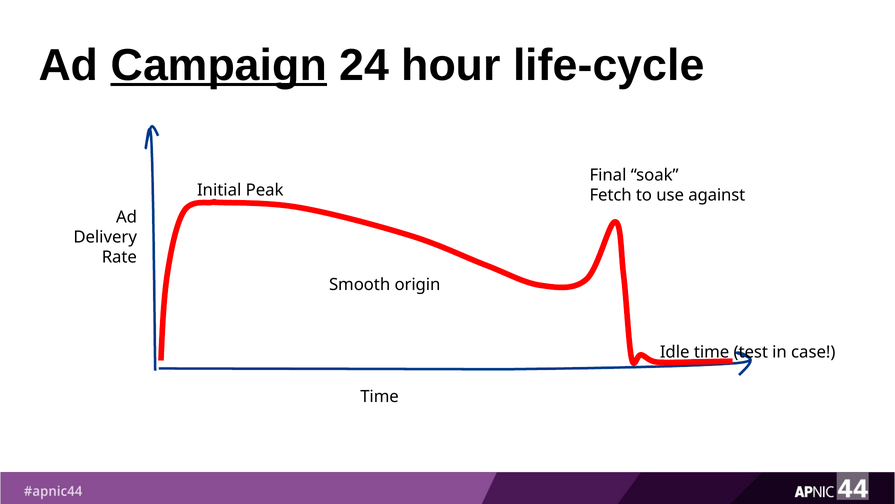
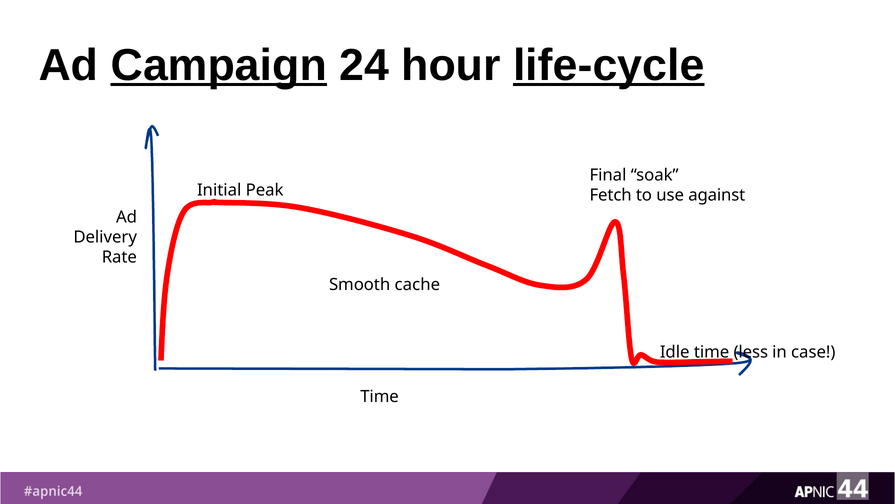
life-cycle underline: none -> present
origin: origin -> cache
test: test -> less
